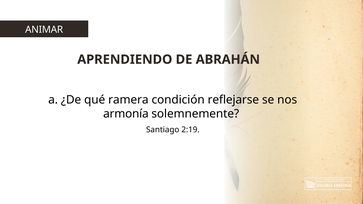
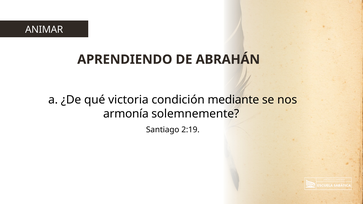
ramera: ramera -> victoria
reflejarse: reflejarse -> mediante
